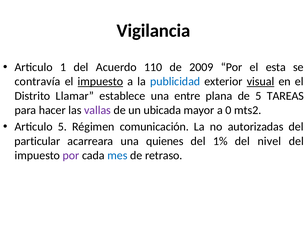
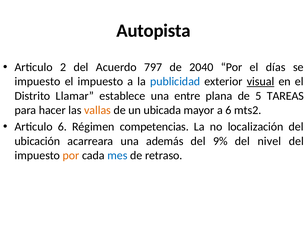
Vigilancia: Vigilancia -> Autopista
1: 1 -> 2
110: 110 -> 797
2009: 2009 -> 2040
esta: esta -> días
contravía at (37, 82): contravía -> impuesto
impuesto at (100, 82) underline: present -> none
vallas colour: purple -> orange
a 0: 0 -> 6
Articulo 5: 5 -> 6
comunicación: comunicación -> competencias
autorizadas: autorizadas -> localización
particular: particular -> ubicación
quienes: quienes -> además
1%: 1% -> 9%
por at (71, 156) colour: purple -> orange
